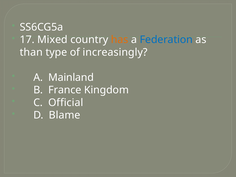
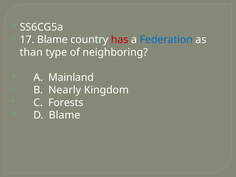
17 Mixed: Mixed -> Blame
has colour: orange -> red
increasingly: increasingly -> neighboring
France: France -> Nearly
Official: Official -> Forests
